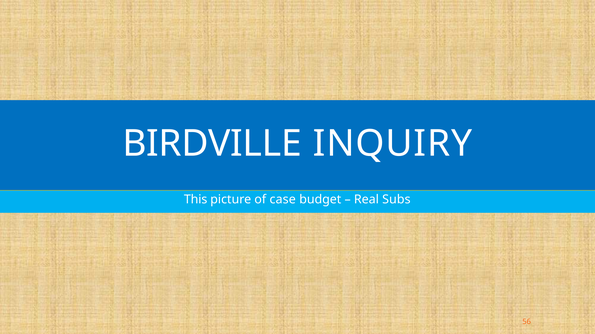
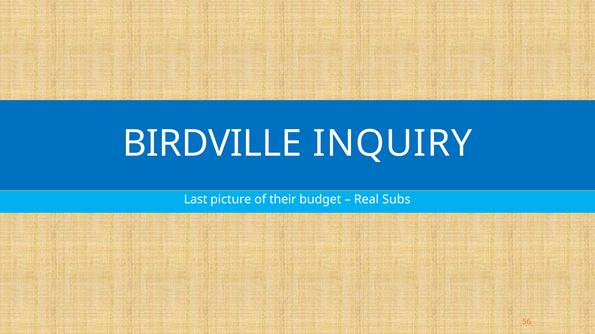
This: This -> Last
case: case -> their
